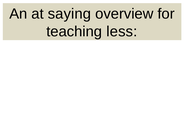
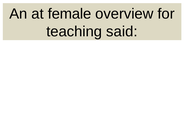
saying: saying -> female
less: less -> said
